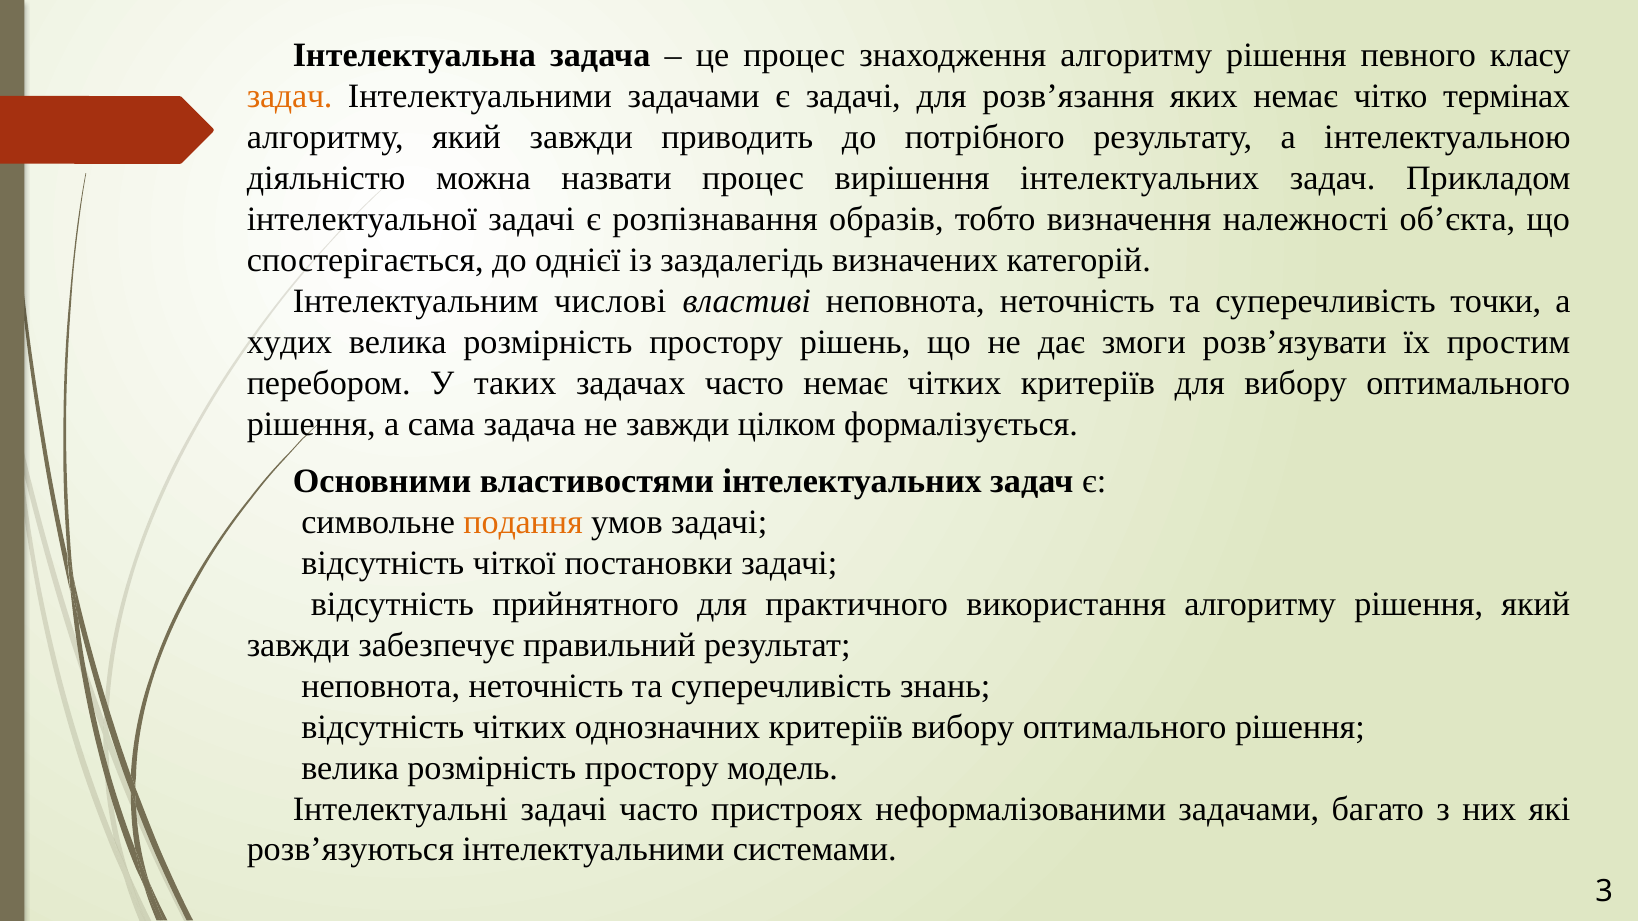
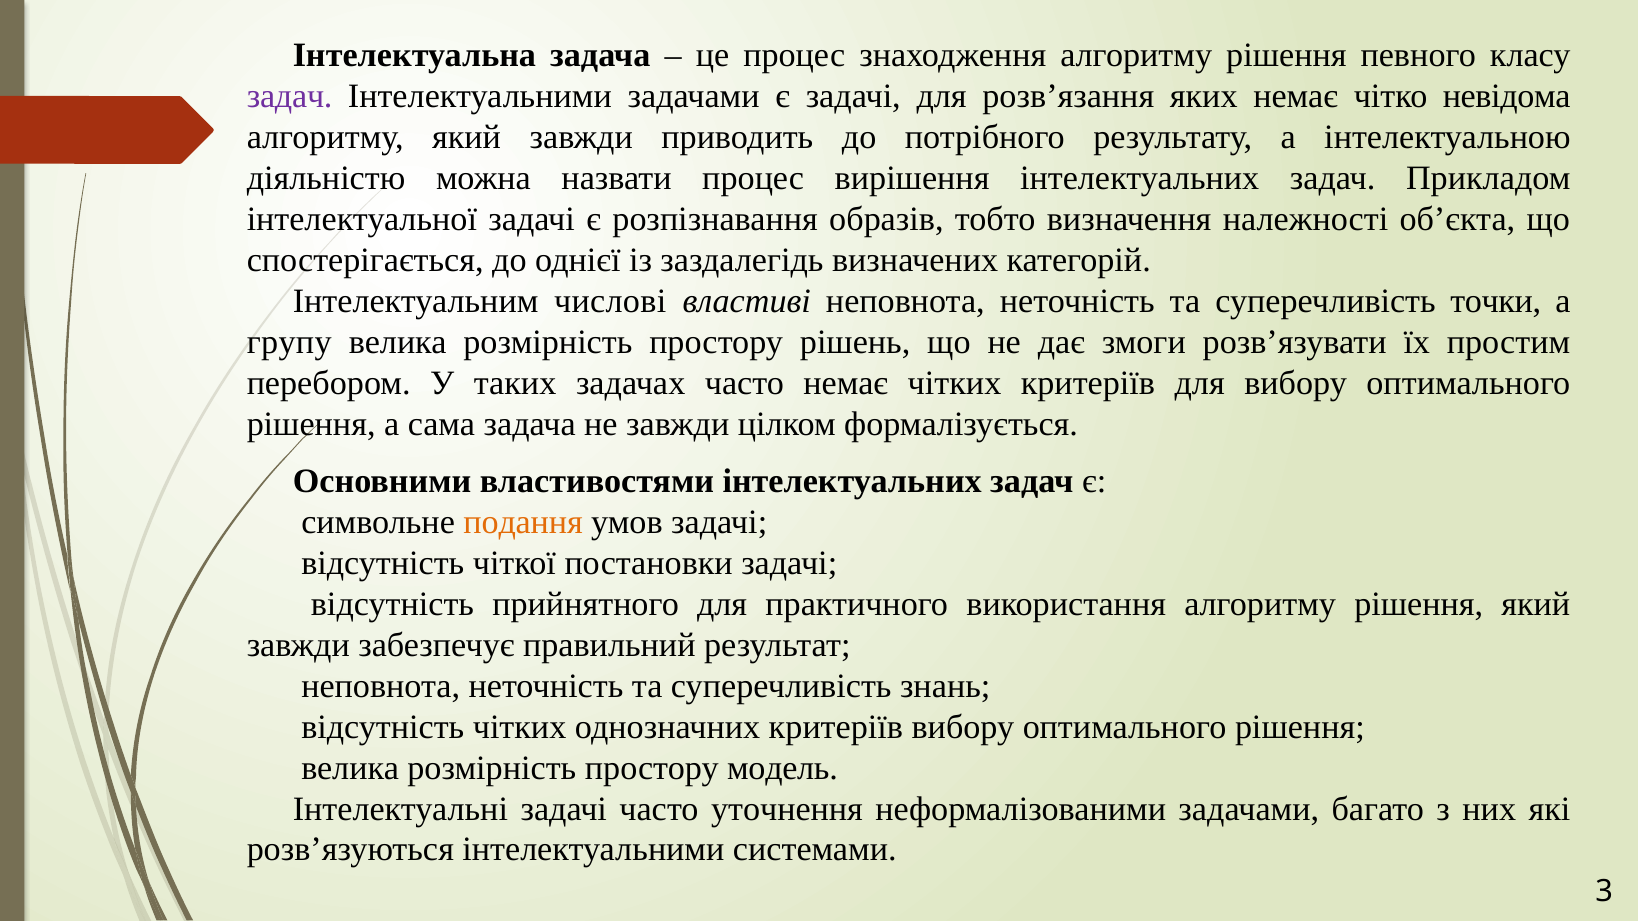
задач at (290, 96) colour: orange -> purple
термінах: термінах -> невідома
худих: худих -> групу
пристроях: пристроях -> уточнення
